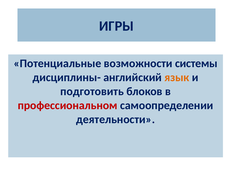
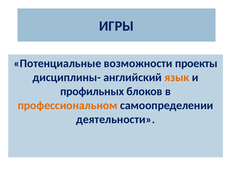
системы: системы -> проекты
подготовить: подготовить -> профильных
профессиональном colour: red -> orange
